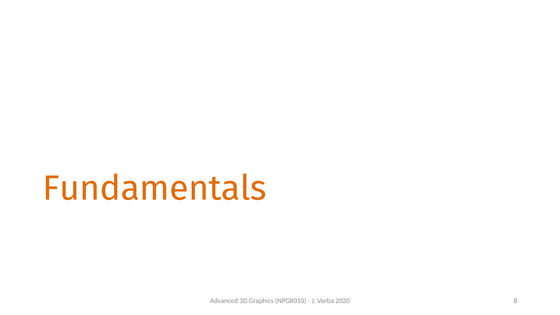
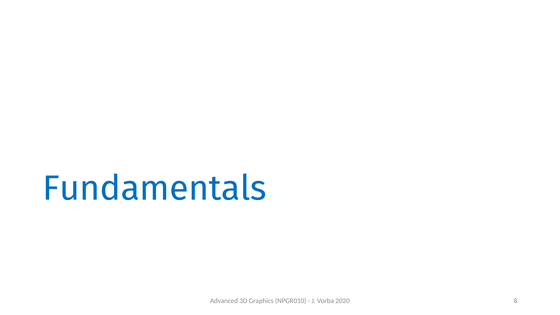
Fundamentals colour: orange -> blue
